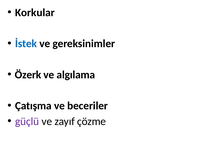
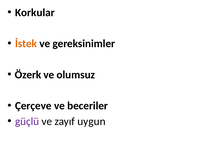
İstek colour: blue -> orange
algılama: algılama -> olumsuz
Çatışma: Çatışma -> Çerçeve
çözme: çözme -> uygun
